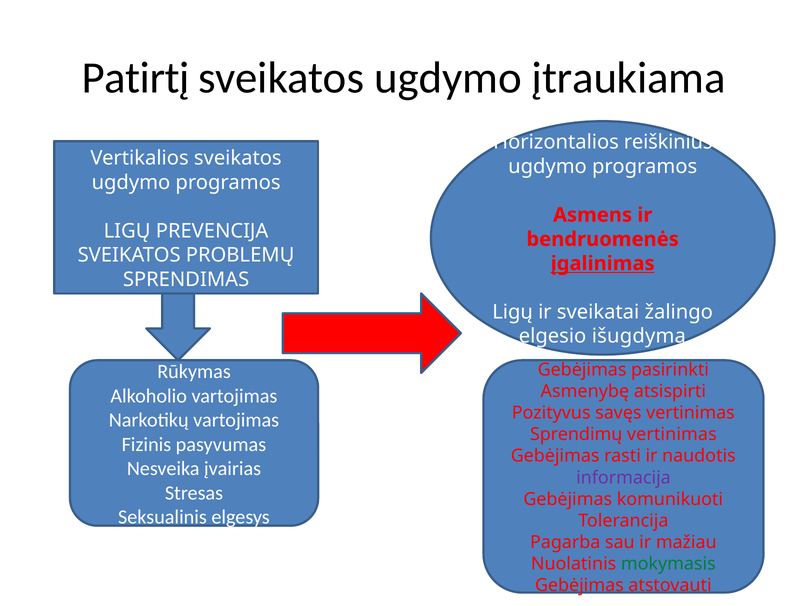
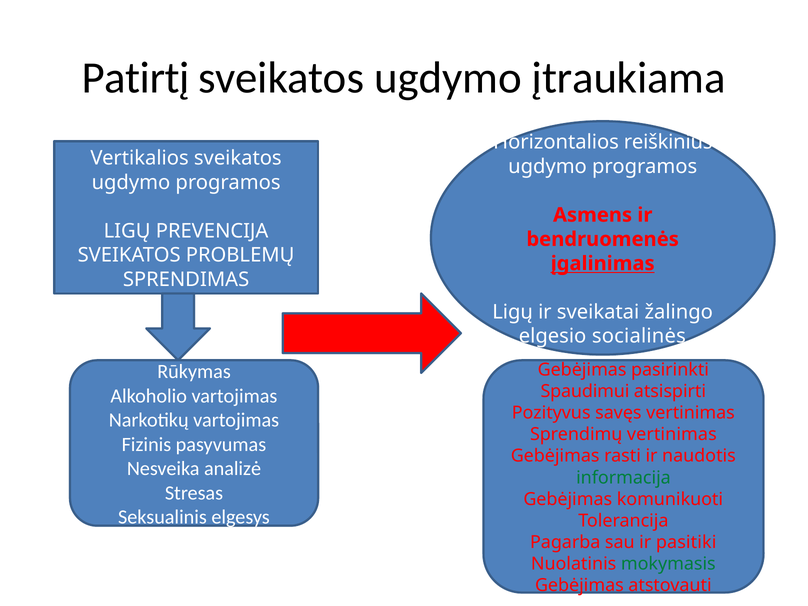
išugdymą: išugdymą -> socialinės
Asmenybę: Asmenybę -> Spaudimui
įvairias: įvairias -> analizė
informacija colour: purple -> green
mažiau: mažiau -> pasitiki
